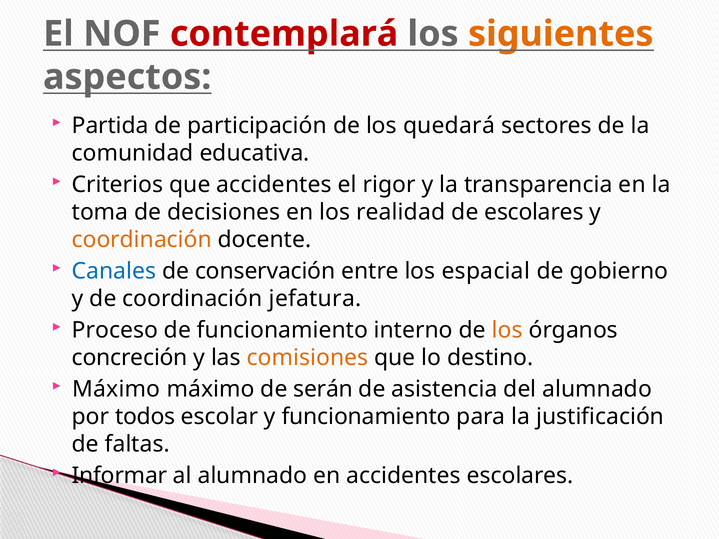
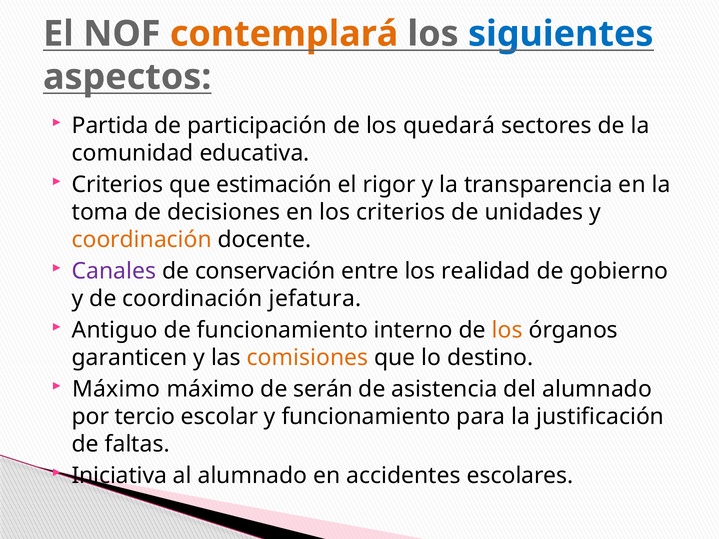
contemplará colour: red -> orange
siguientes colour: orange -> blue
que accidentes: accidentes -> estimación
los realidad: realidad -> criterios
de escolares: escolares -> unidades
Canales colour: blue -> purple
espacial: espacial -> realidad
Proceso: Proceso -> Antiguo
concreción: concreción -> garanticen
todos: todos -> tercio
Informar: Informar -> Iniciativa
